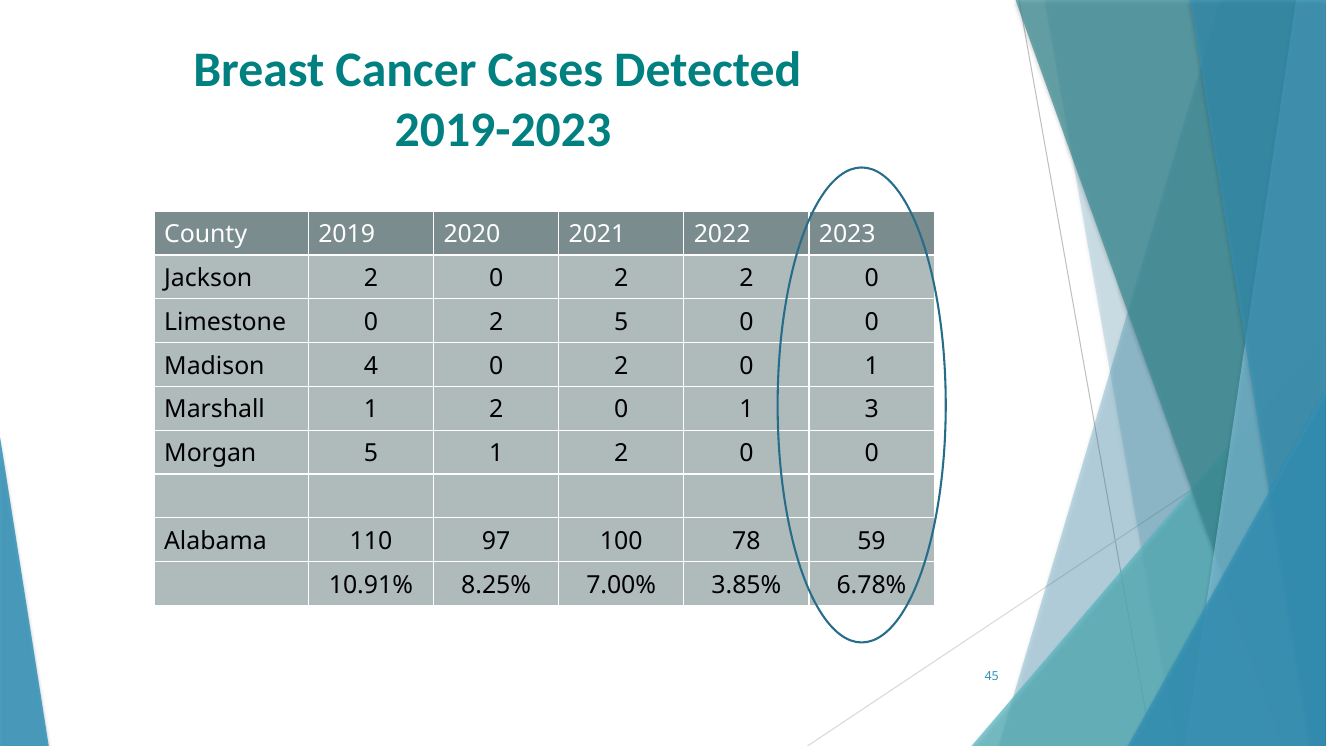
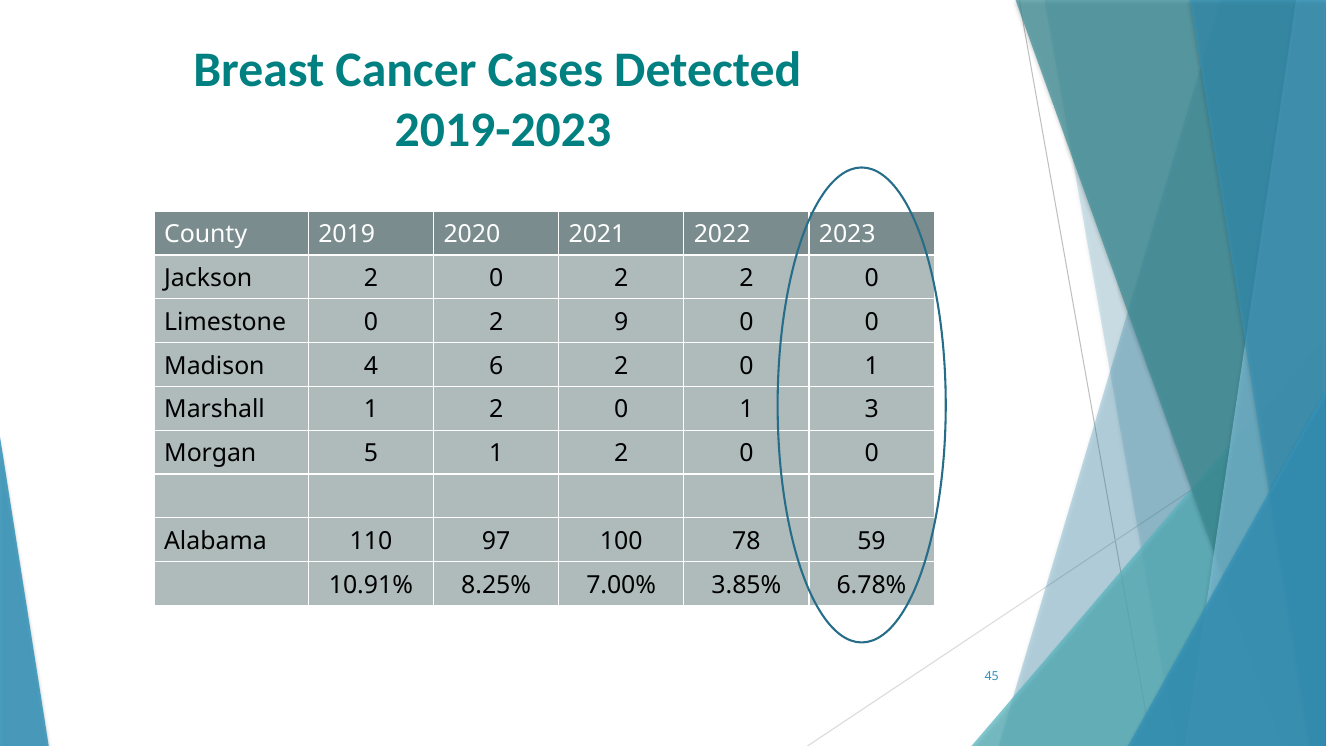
2 5: 5 -> 9
4 0: 0 -> 6
